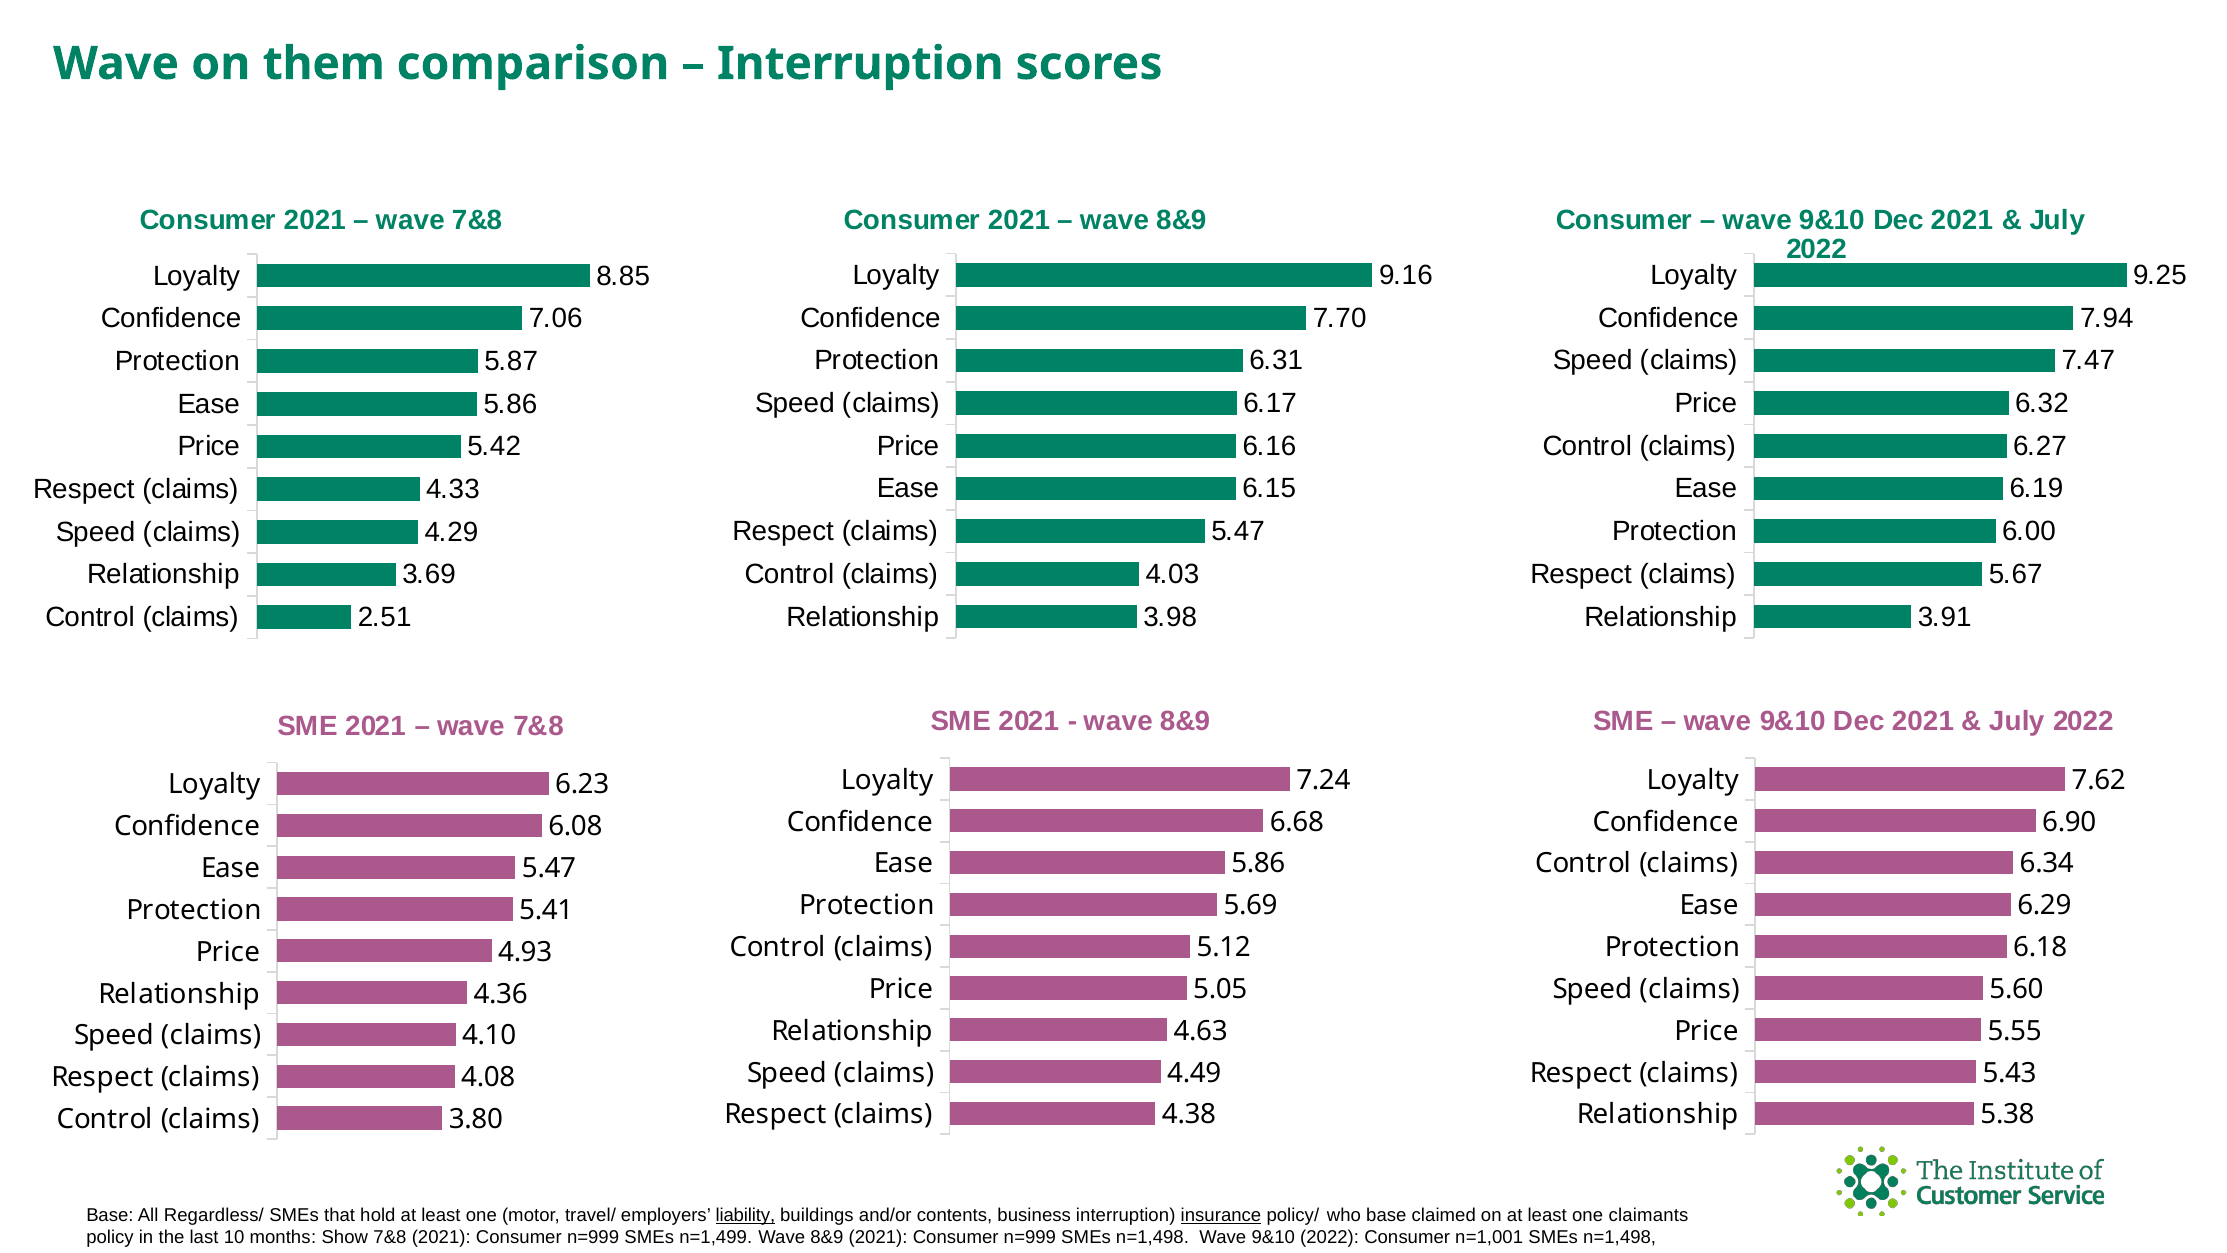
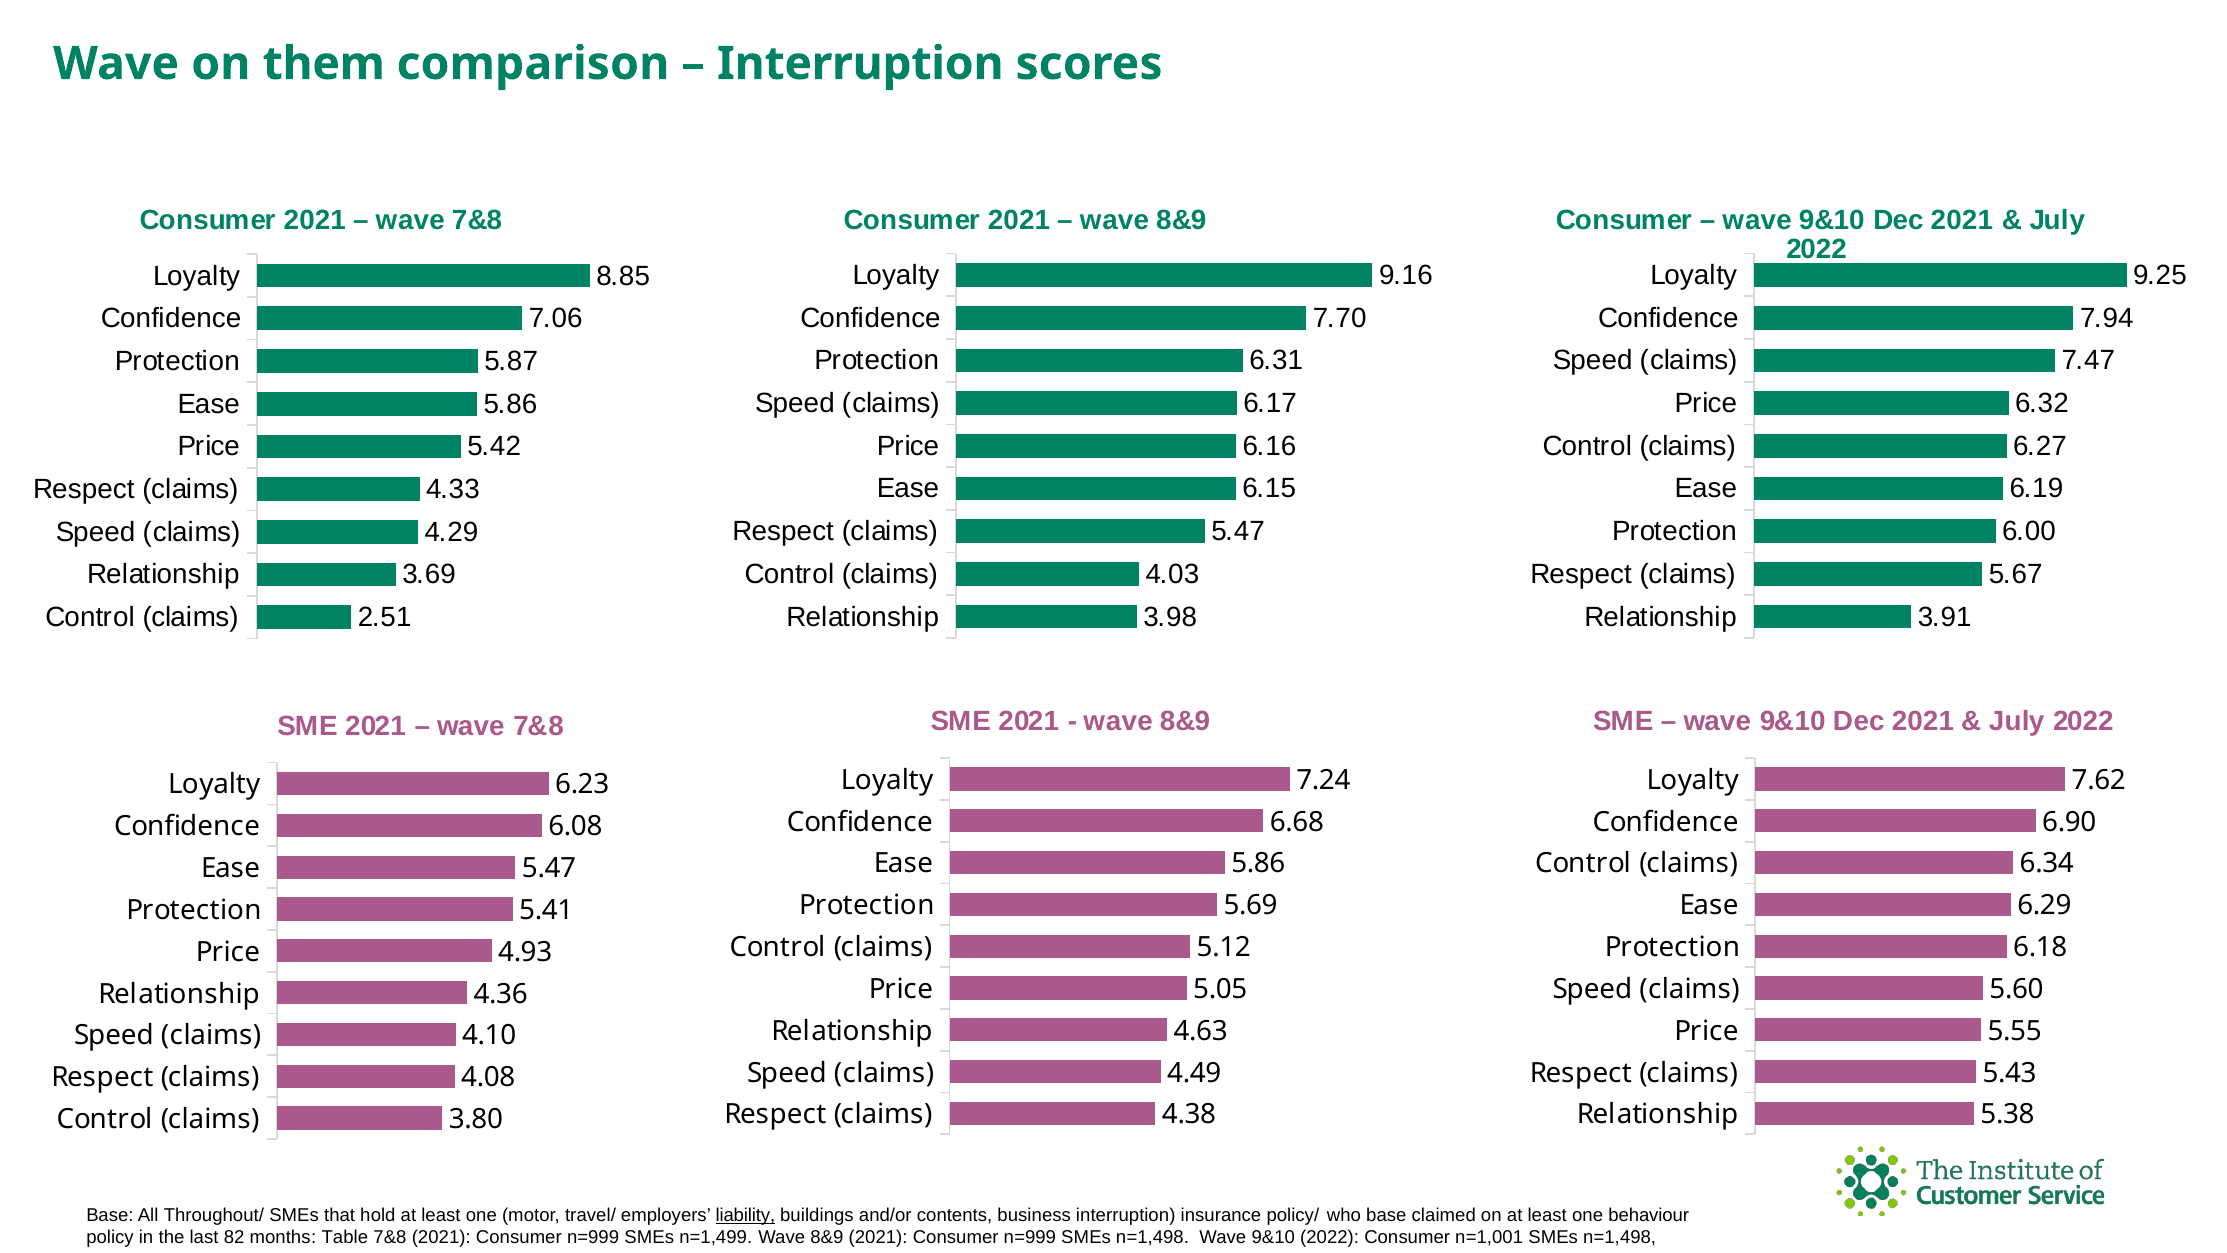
Regardless/: Regardless/ -> Throughout/
insurance underline: present -> none
claimants: claimants -> behaviour
10: 10 -> 82
Show: Show -> Table
